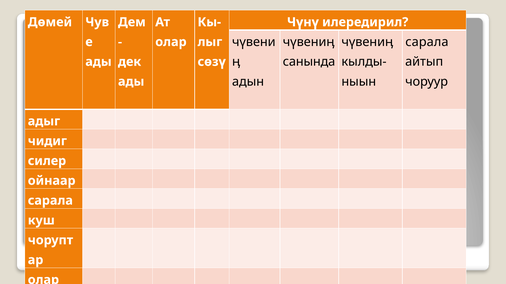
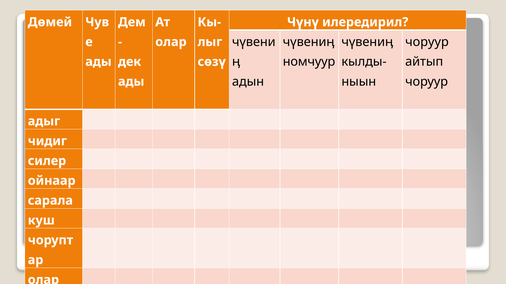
сарала at (427, 42): сарала -> чоруур
санында: санында -> номчуур
